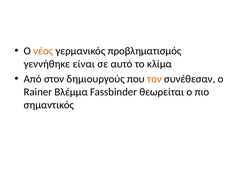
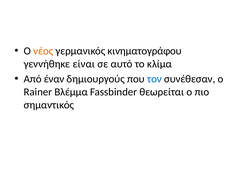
προβληματισμός: προβληματισμός -> κινηματογράφου
στον: στον -> έναν
τον colour: orange -> blue
